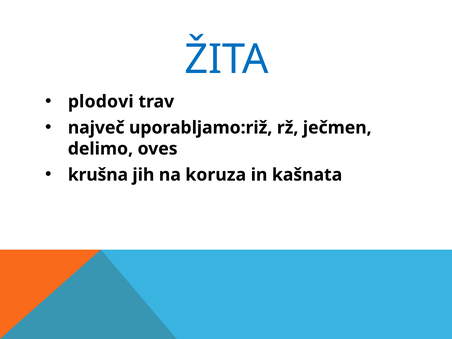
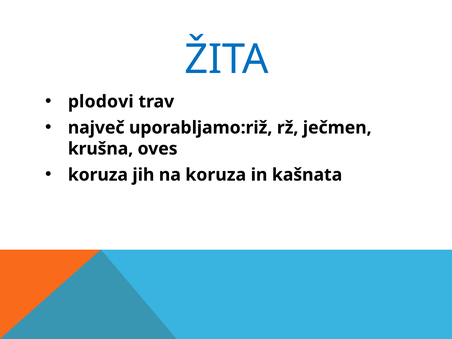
delimo: delimo -> krušna
krušna at (98, 175): krušna -> koruza
